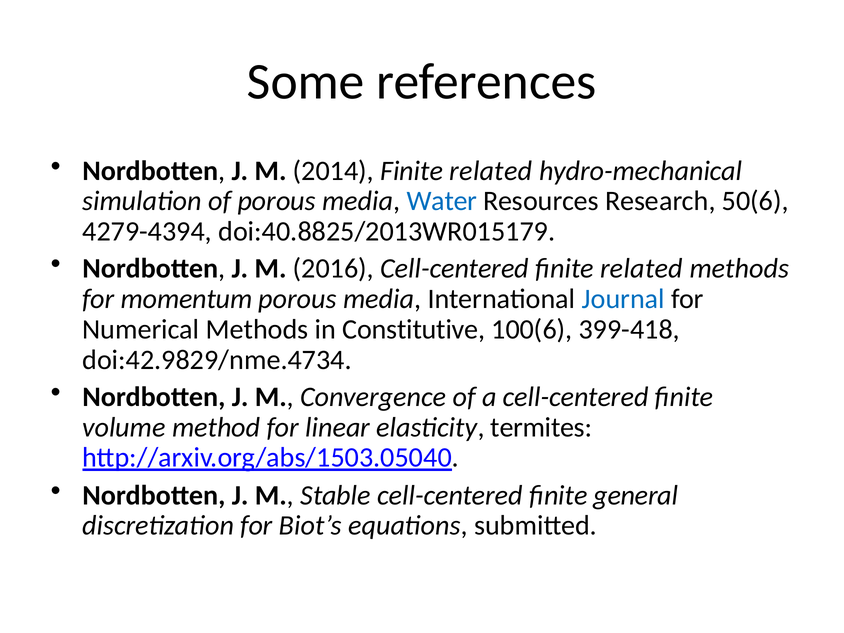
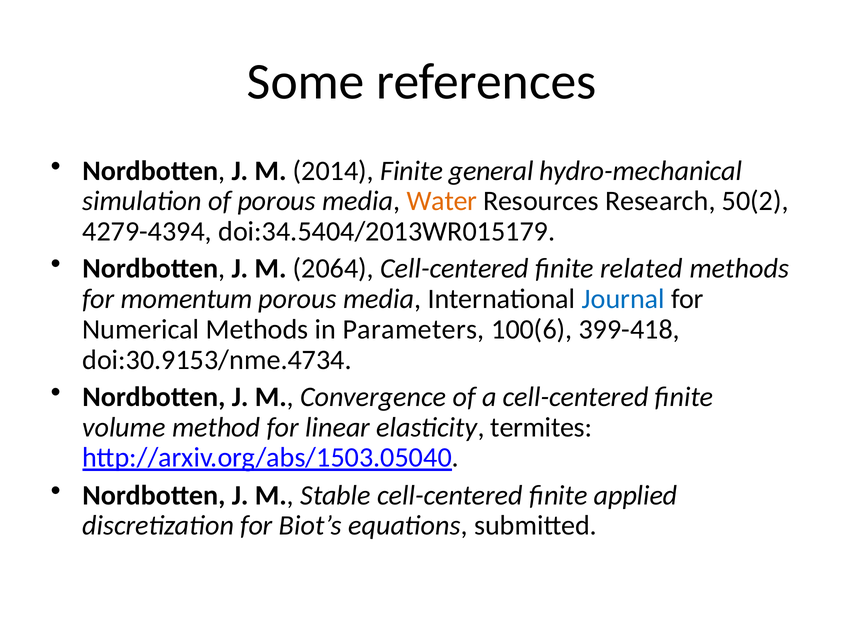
2014 Finite related: related -> general
Water colour: blue -> orange
50(6: 50(6 -> 50(2
doi:40.8825/2013WR015179: doi:40.8825/2013WR015179 -> doi:34.5404/2013WR015179
2016: 2016 -> 2064
Constitutive: Constitutive -> Parameters
doi:42.9829/nme.4734: doi:42.9829/nme.4734 -> doi:30.9153/nme.4734
general: general -> applied
